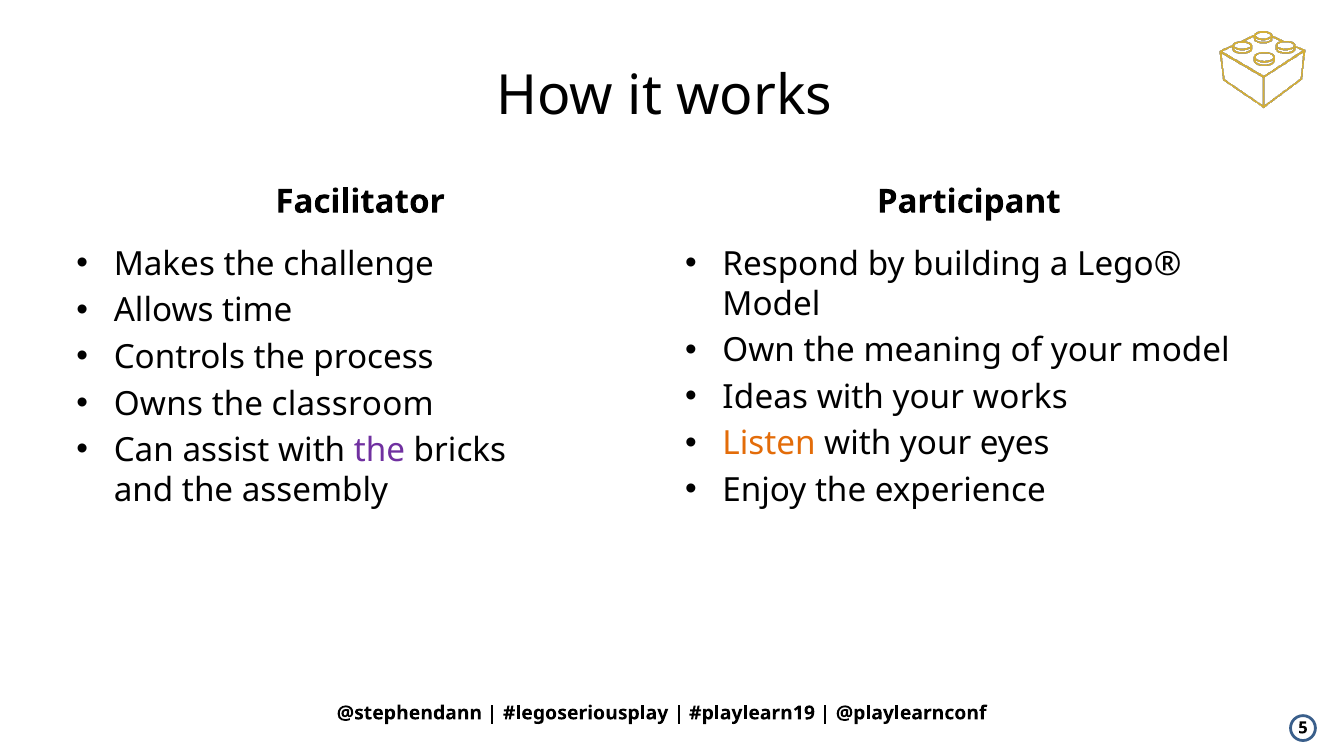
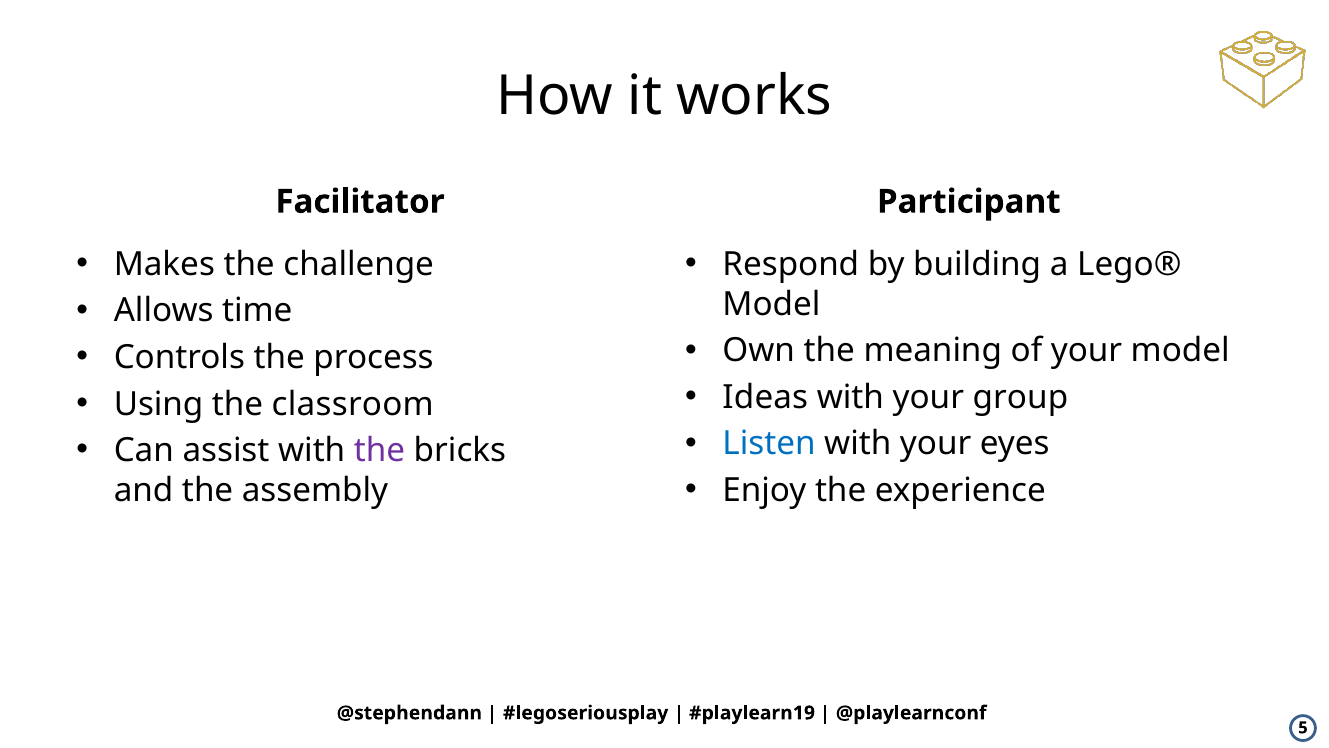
your works: works -> group
Owns: Owns -> Using
Listen colour: orange -> blue
